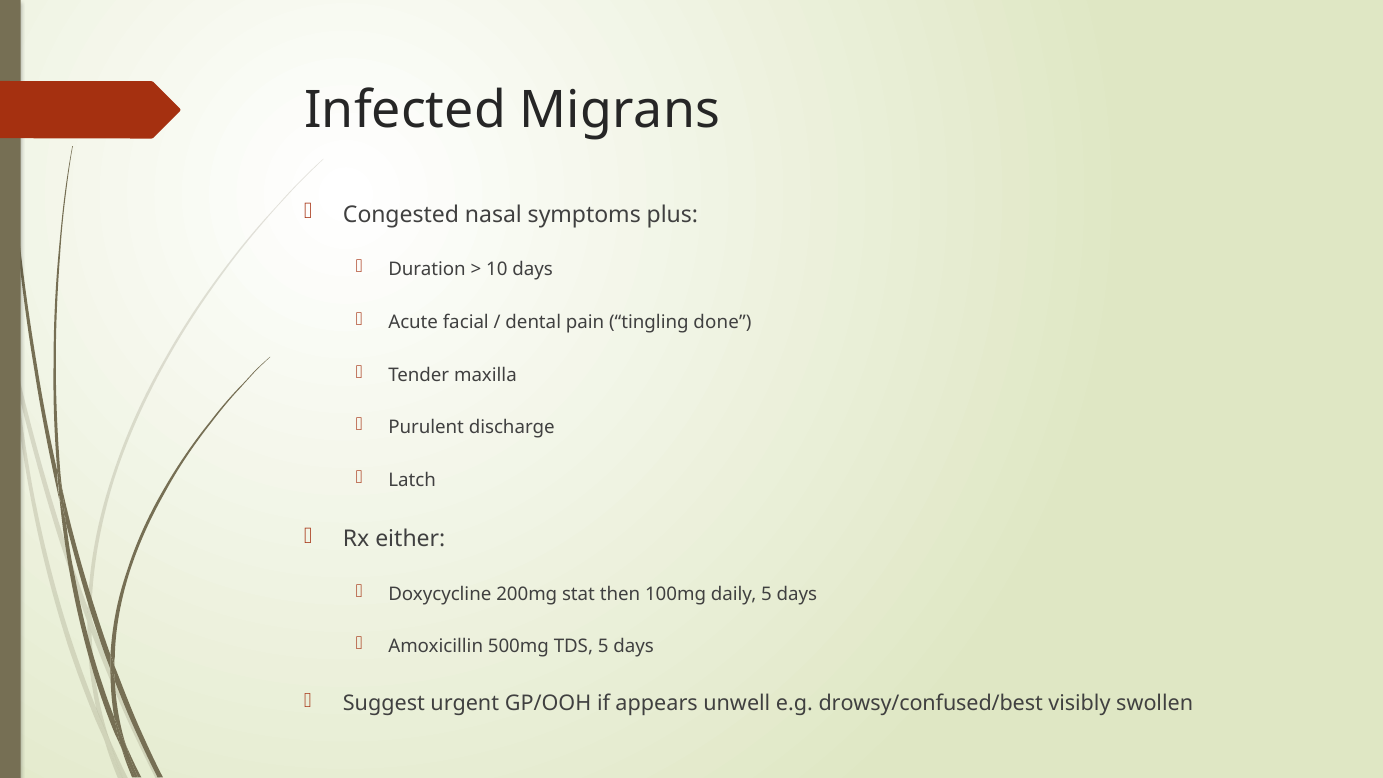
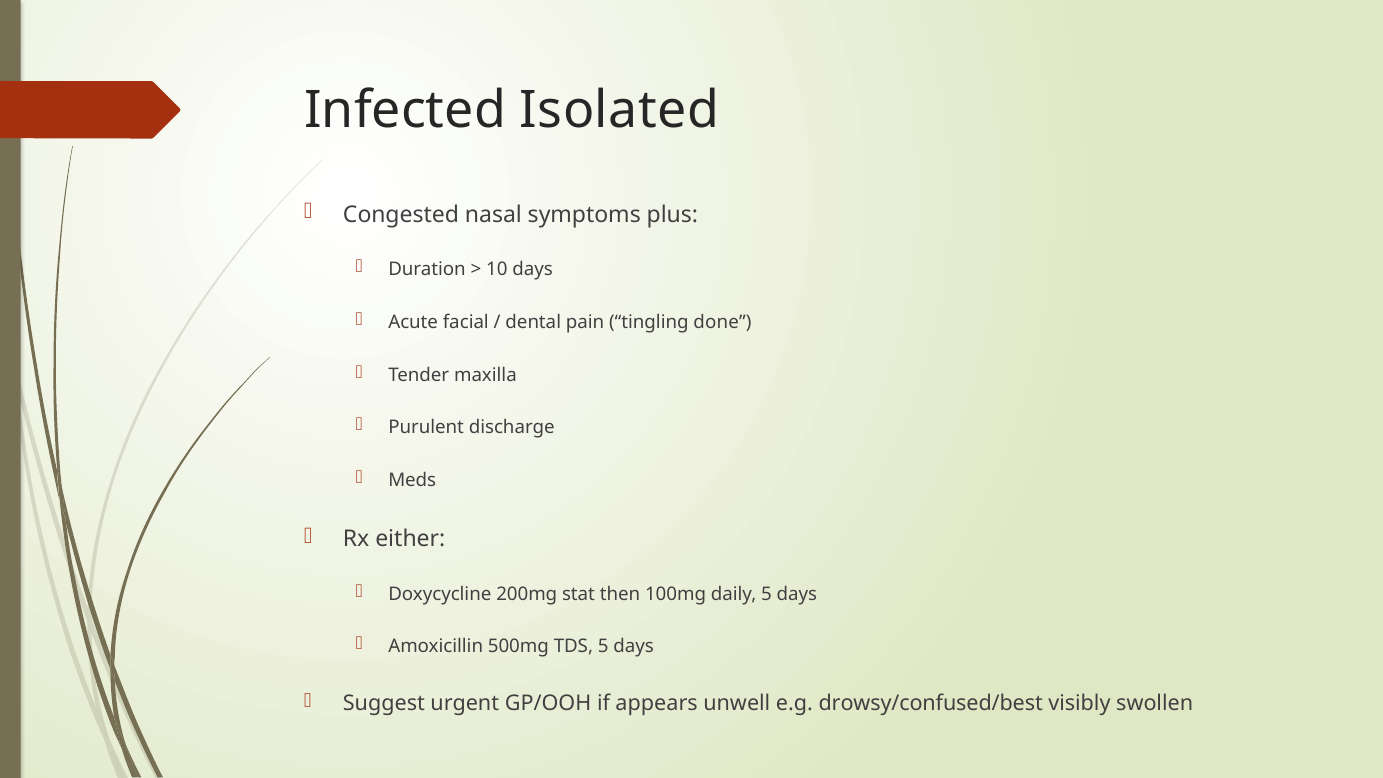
Migrans: Migrans -> Isolated
Latch: Latch -> Meds
